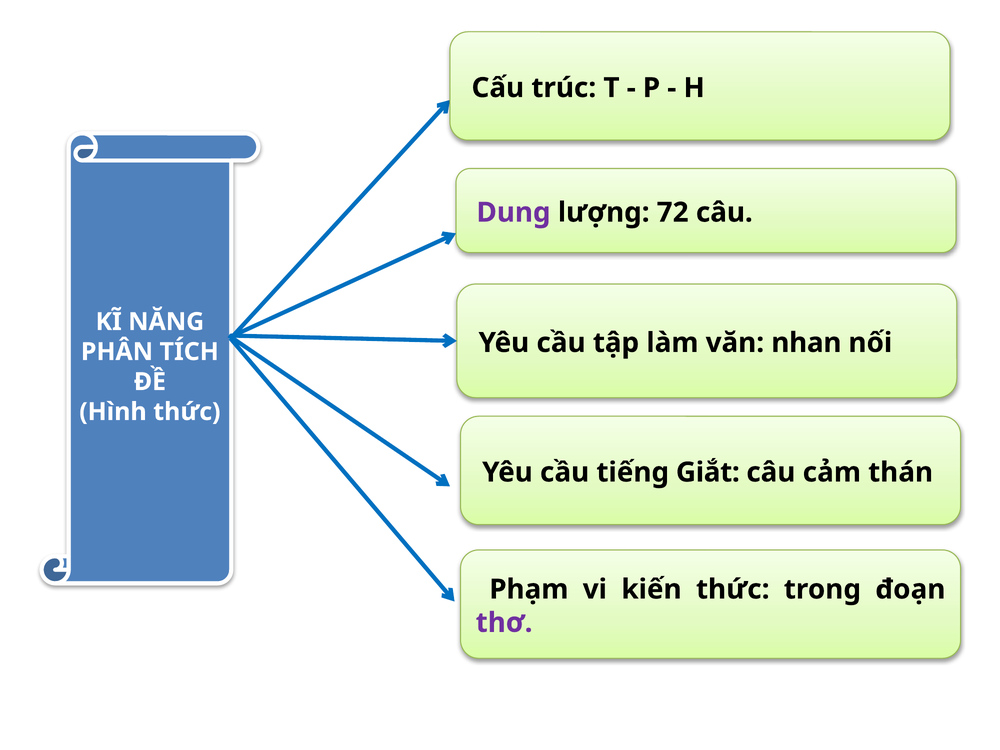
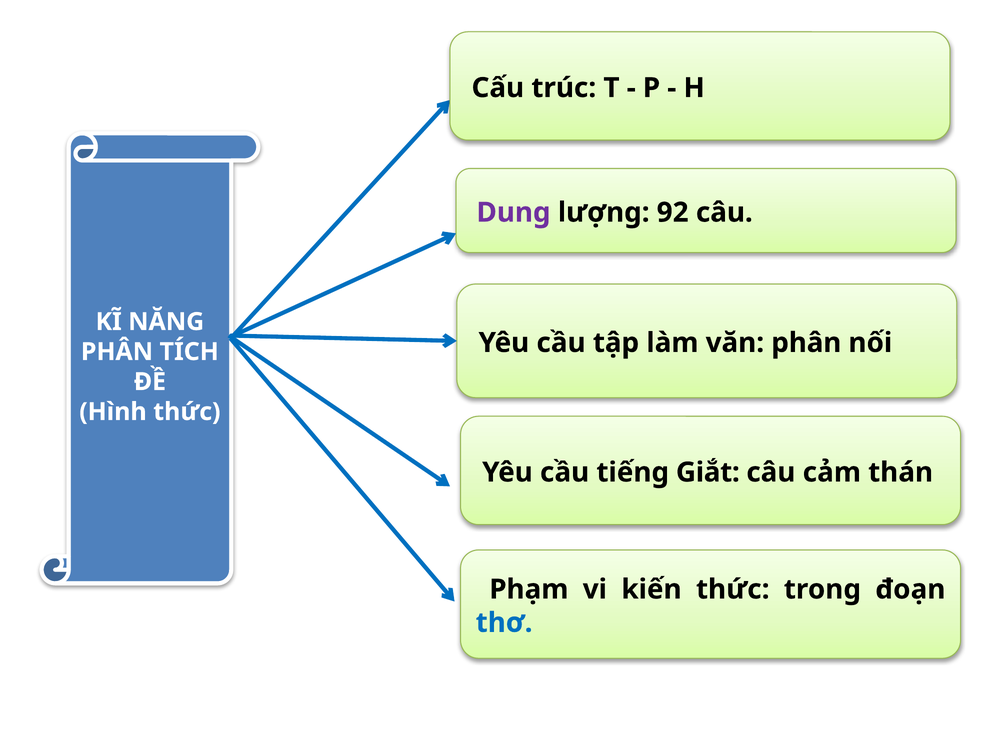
72: 72 -> 92
văn nhan: nhan -> phân
thơ colour: purple -> blue
